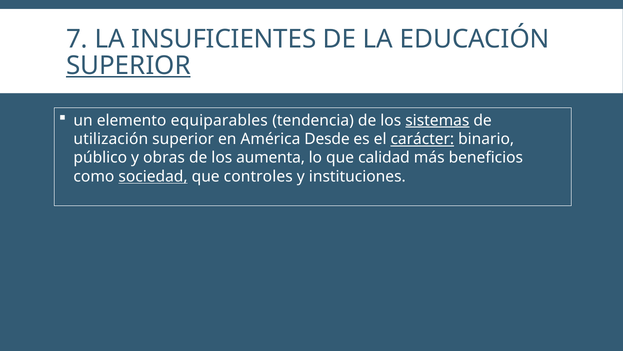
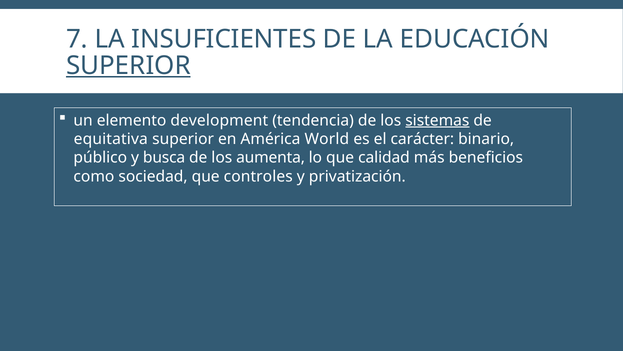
equiparables: equiparables -> development
utilización: utilización -> equitativa
Desde: Desde -> World
carácter underline: present -> none
obras: obras -> busca
sociedad underline: present -> none
instituciones: instituciones -> privatización
